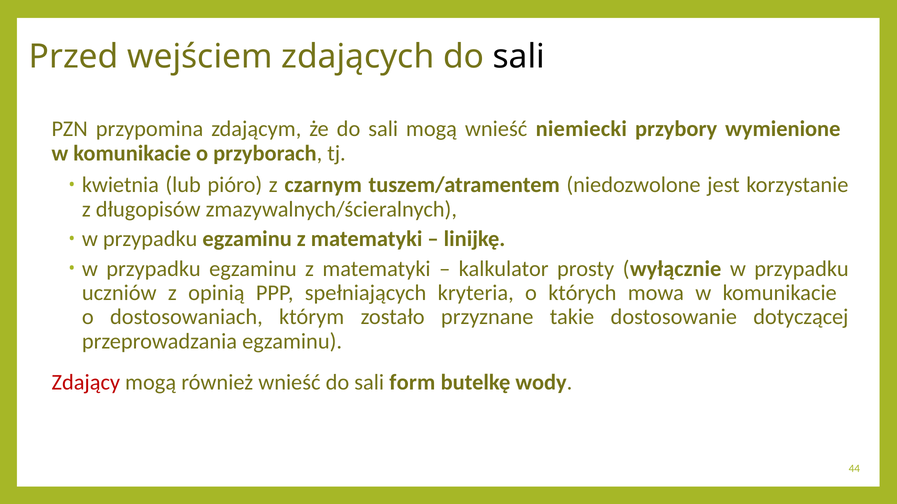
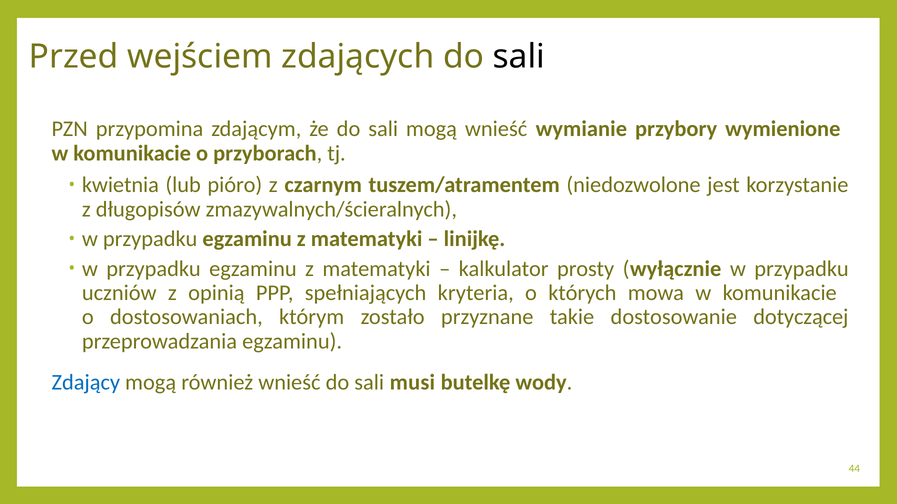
niemiecki: niemiecki -> wymianie
Zdający colour: red -> blue
form: form -> musi
